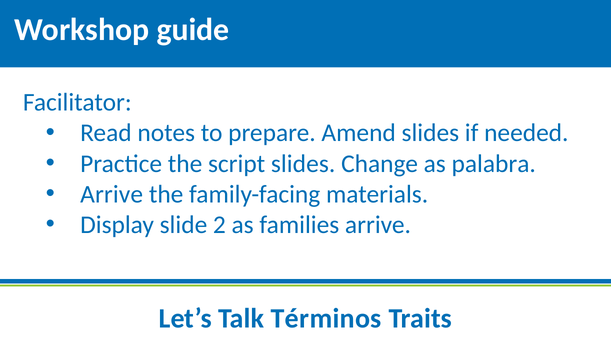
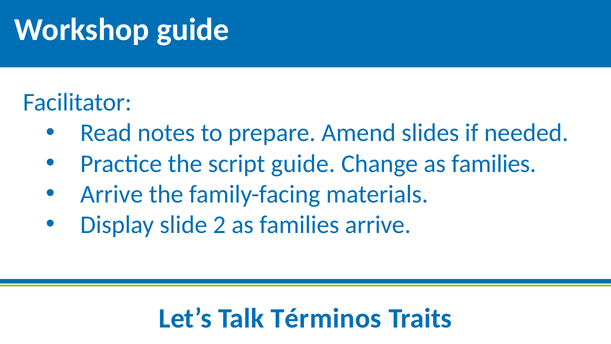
script slides: slides -> guide
Change as palabra: palabra -> families
